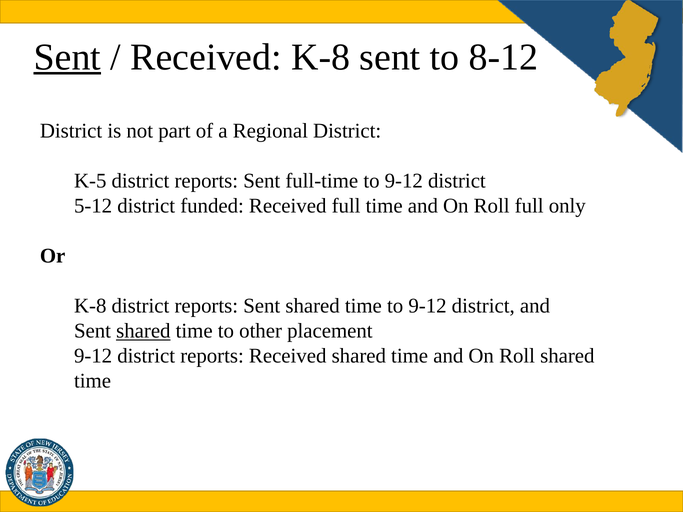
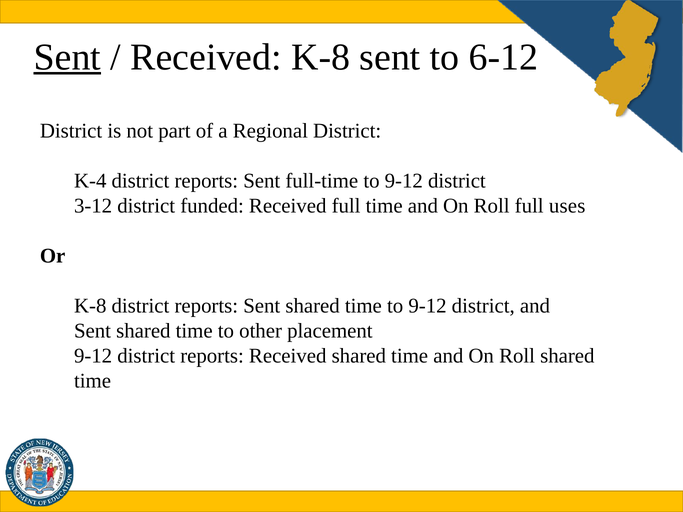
8-12: 8-12 -> 6-12
K-5: K-5 -> K-4
5-12: 5-12 -> 3-12
only: only -> uses
shared at (143, 331) underline: present -> none
